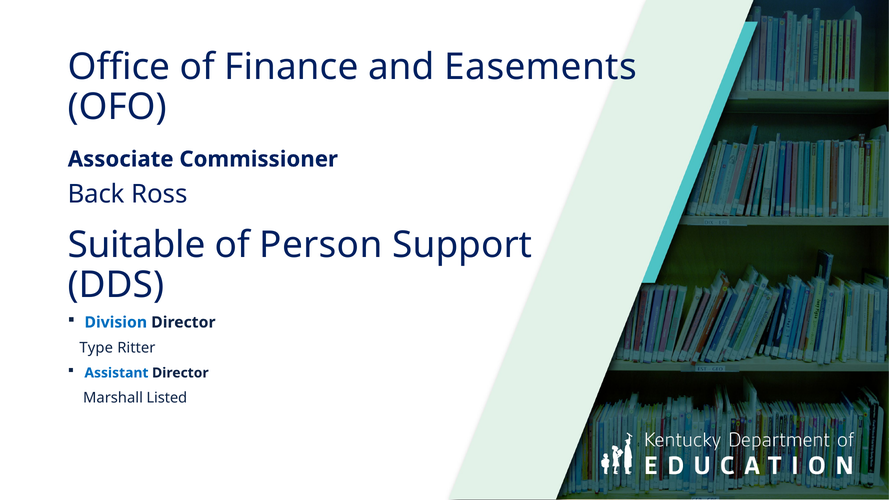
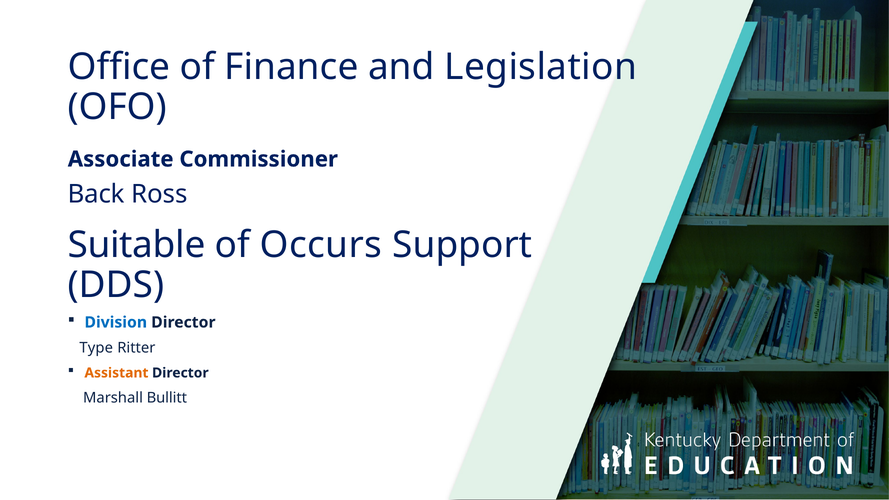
Easements: Easements -> Legislation
Person: Person -> Occurs
Assistant colour: blue -> orange
Listed: Listed -> Bullitt
